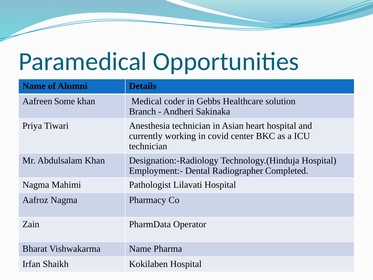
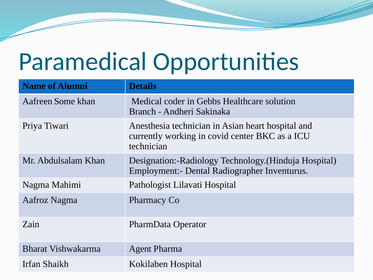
Completed: Completed -> Inventurus
Vishwakarma Name: Name -> Agent
